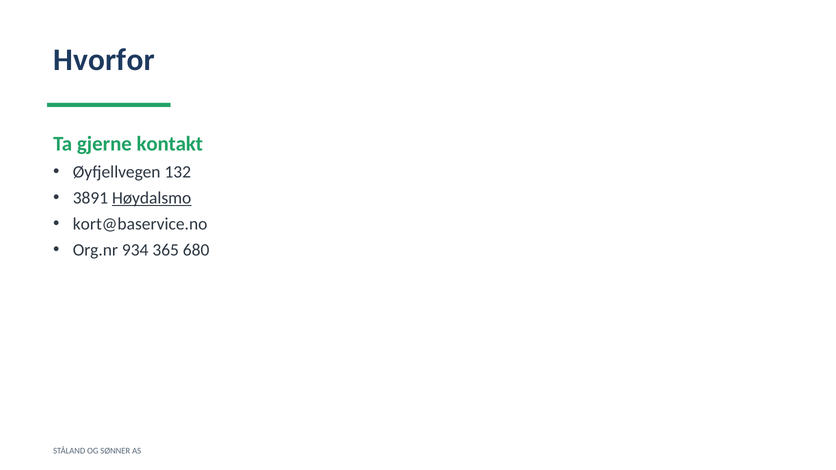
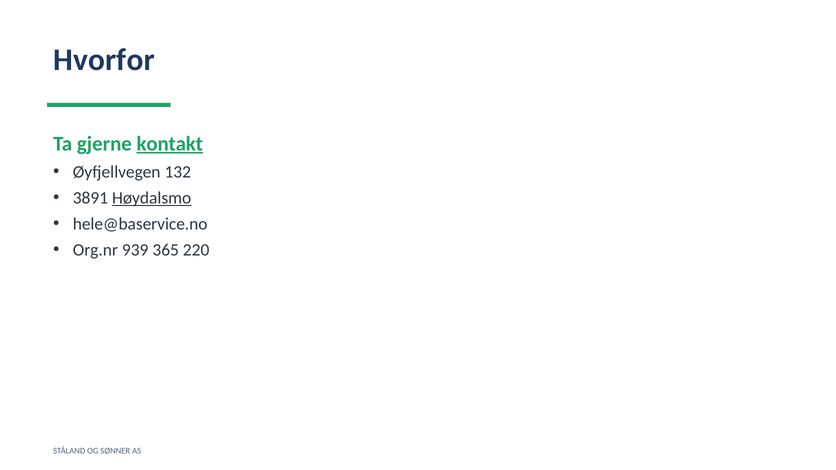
kontakt underline: none -> present
kort@baservice.no: kort@baservice.no -> hele@baservice.no
934: 934 -> 939
680: 680 -> 220
